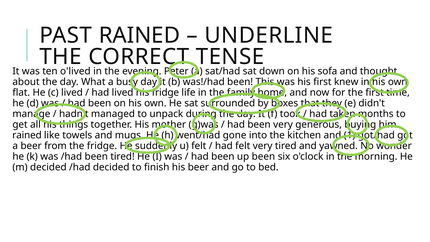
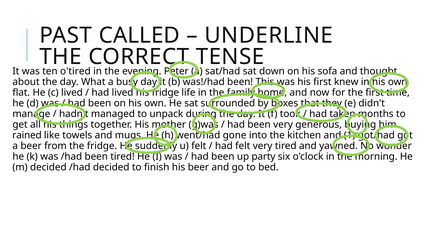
PAST RAINED: RAINED -> CALLED
o'lived: o'lived -> o'tired
up been: been -> party
